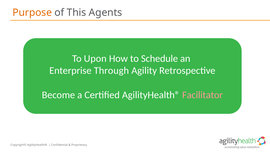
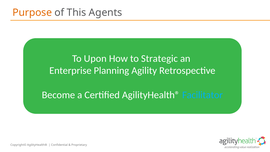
Schedule: Schedule -> Strategic
Through: Through -> Planning
Facilitator colour: pink -> light blue
